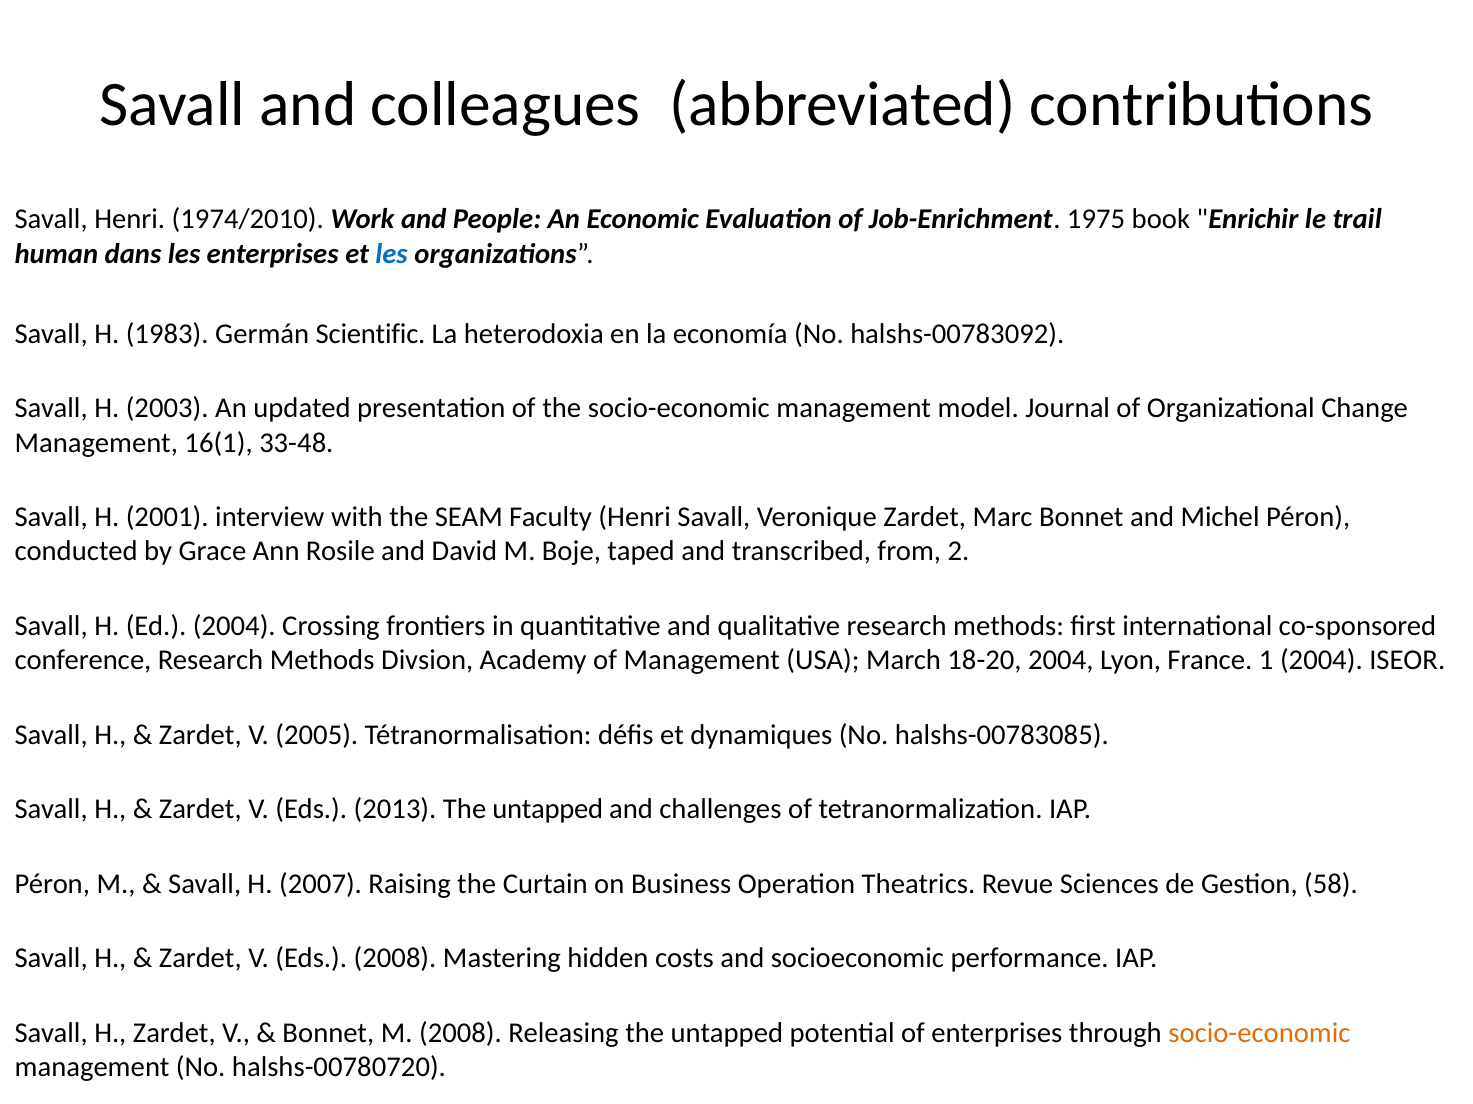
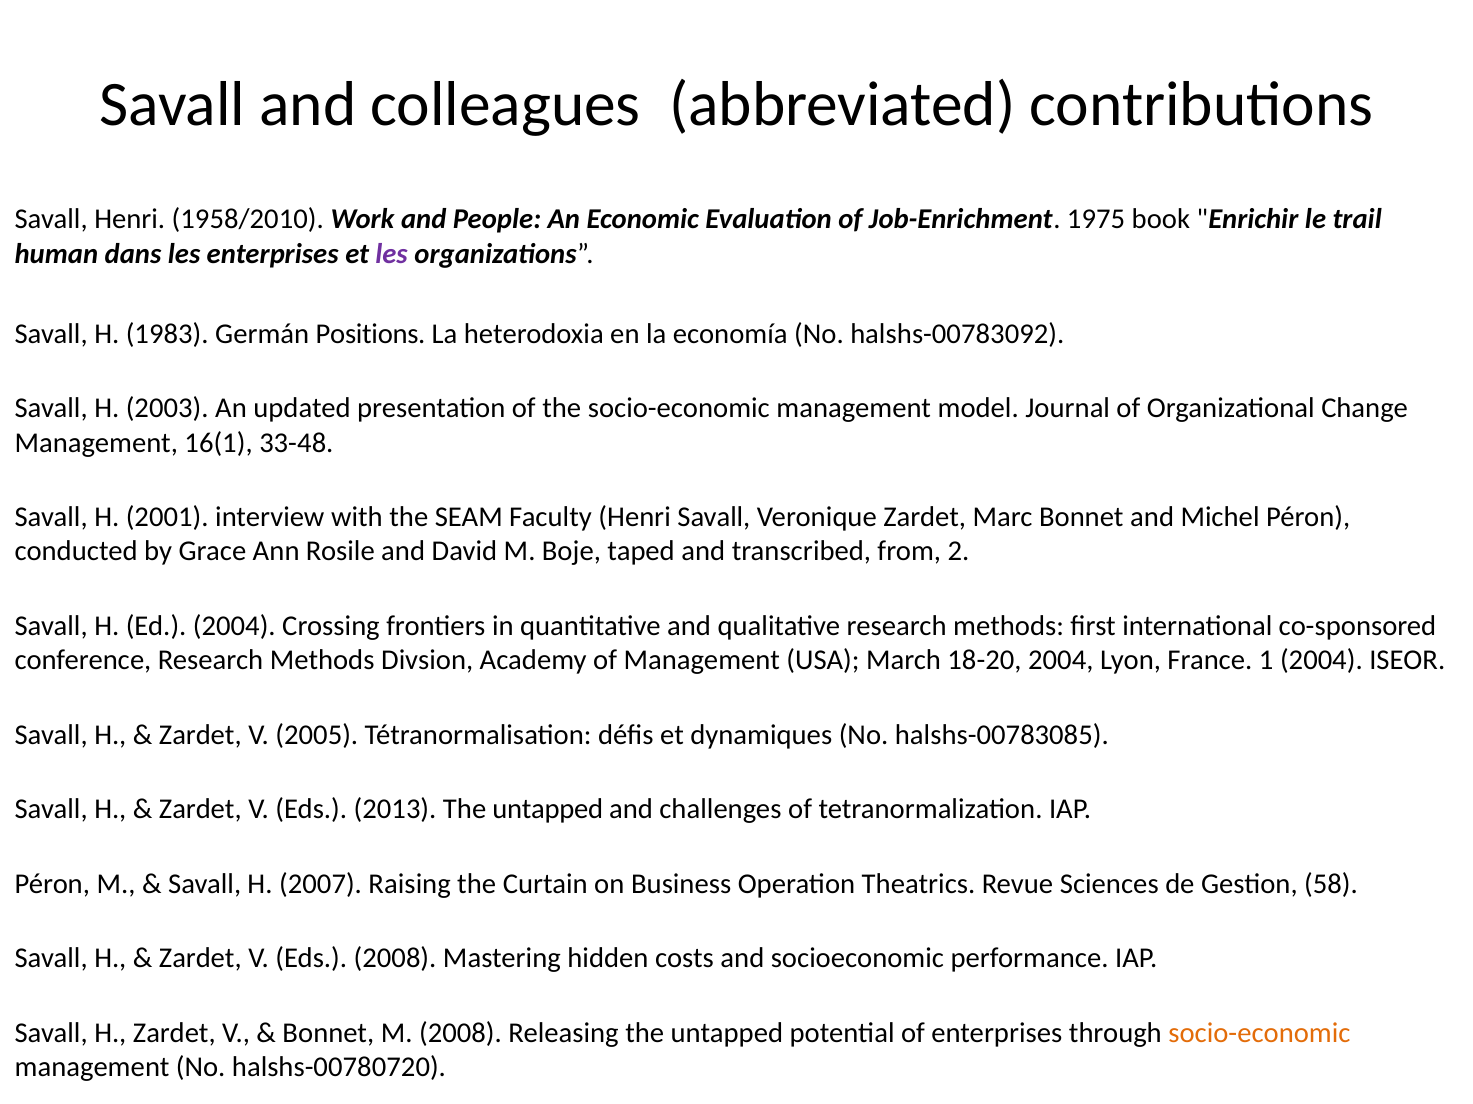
1974/2010: 1974/2010 -> 1958/2010
les at (392, 254) colour: blue -> purple
Scientific: Scientific -> Positions
